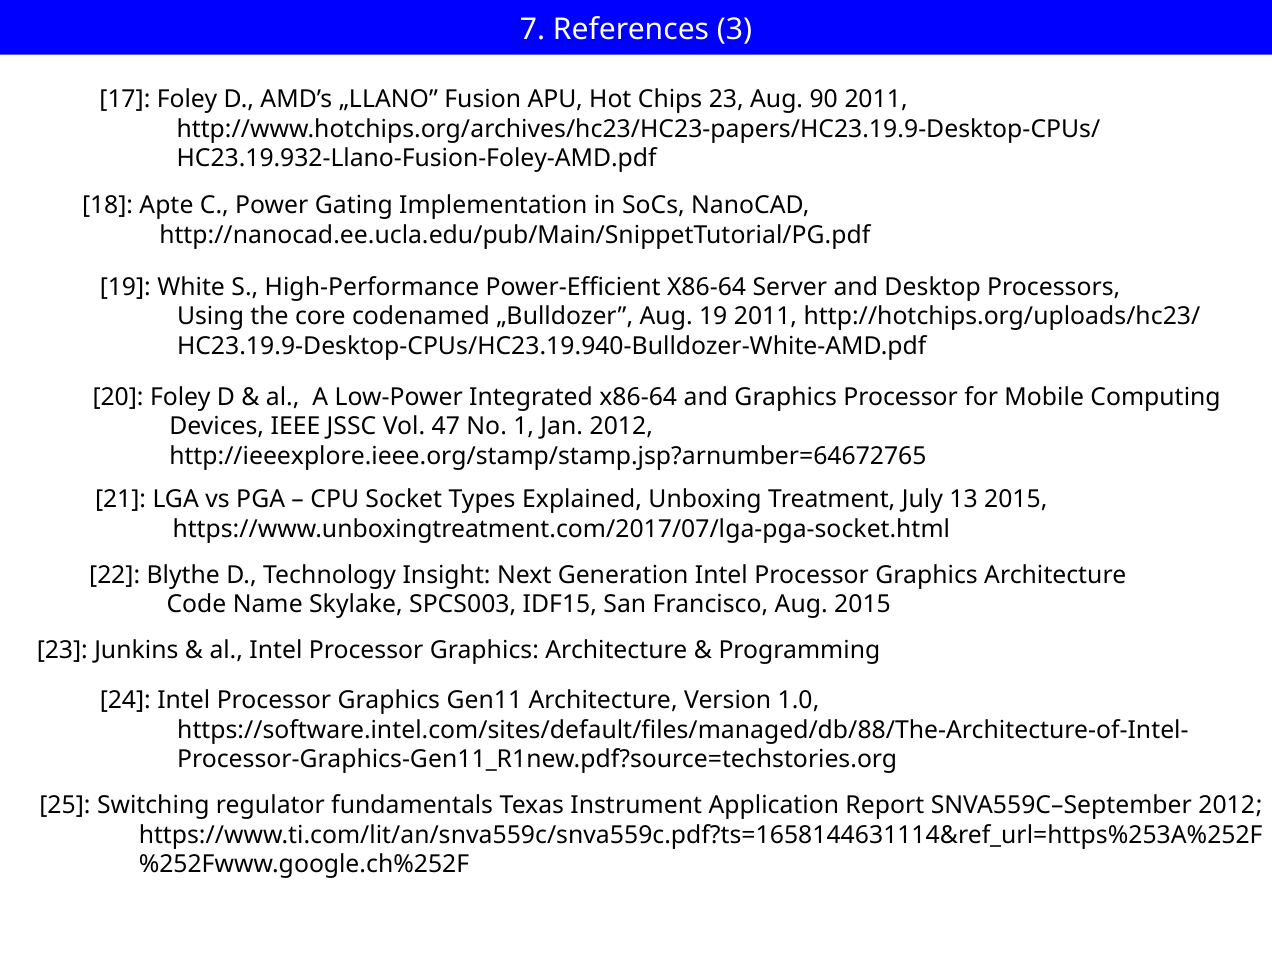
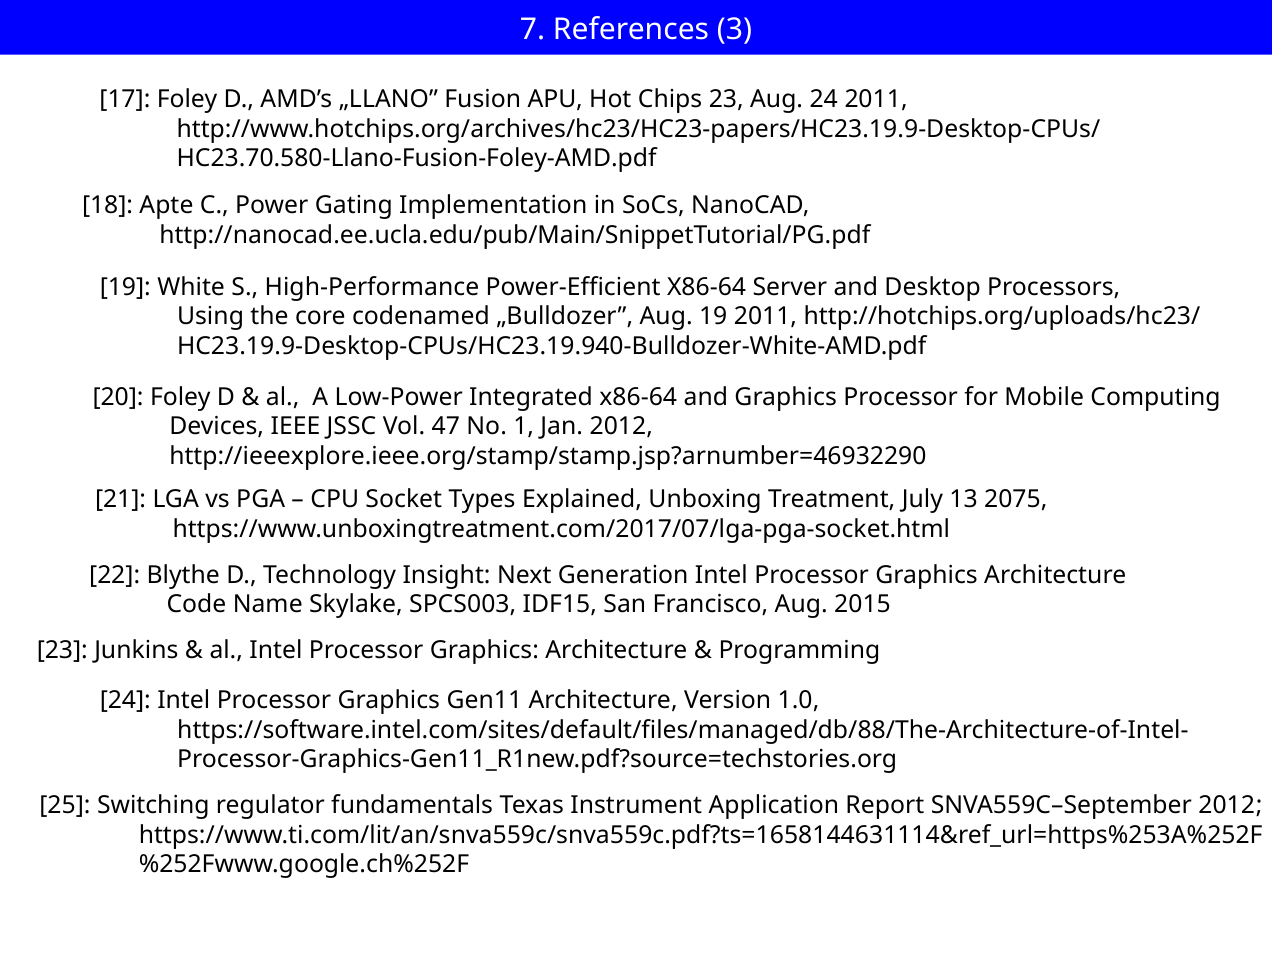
Aug 90: 90 -> 24
HC23.19.932-Llano-Fusion-Foley-AMD.pdf: HC23.19.932-Llano-Fusion-Foley-AMD.pdf -> HC23.70.580-Llano-Fusion-Foley-AMD.pdf
http://ieeexplore.ieee.org/stamp/stamp.jsp?arnumber=64672765: http://ieeexplore.ieee.org/stamp/stamp.jsp?arnumber=64672765 -> http://ieeexplore.ieee.org/stamp/stamp.jsp?arnumber=46932290
13 2015: 2015 -> 2075
